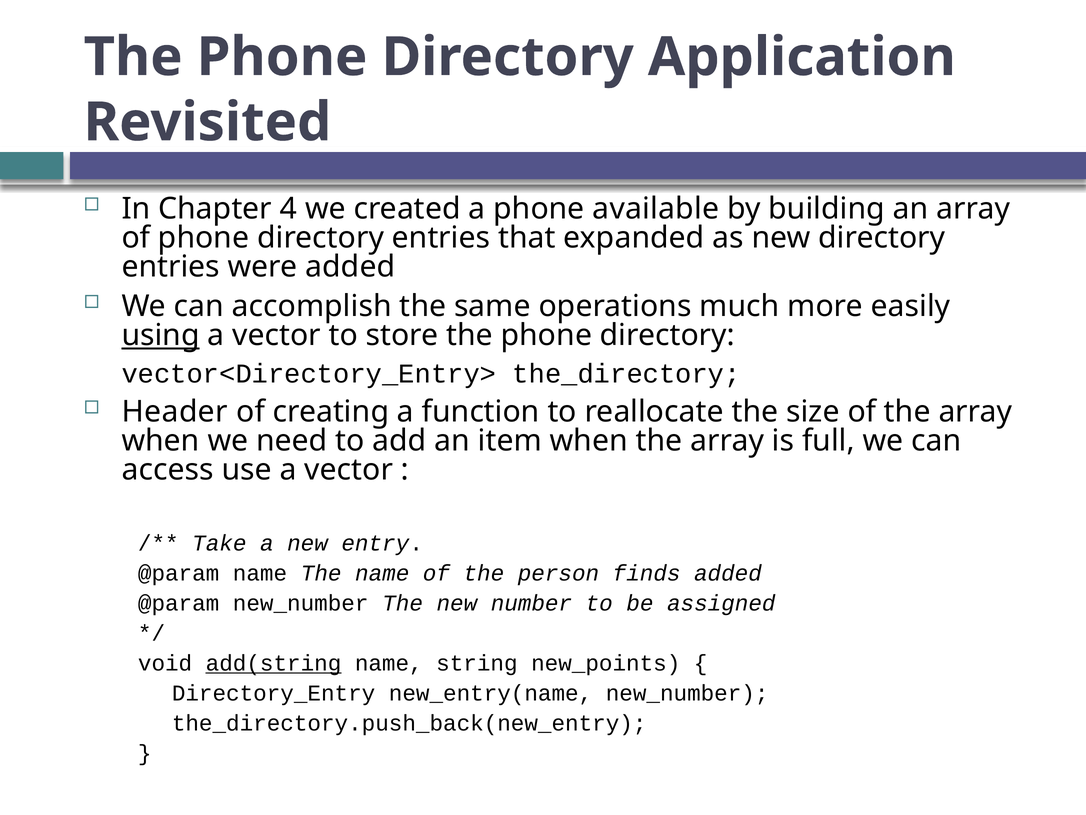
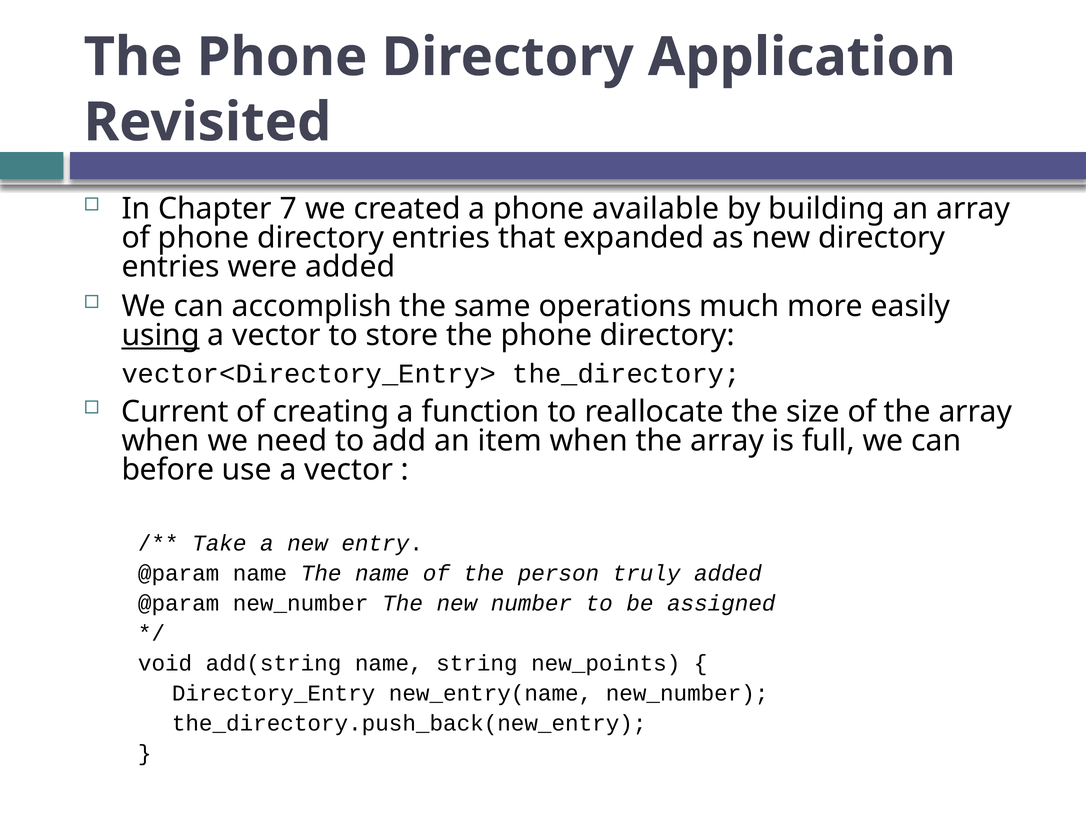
4: 4 -> 7
Header: Header -> Current
access: access -> before
finds: finds -> truly
add(string underline: present -> none
